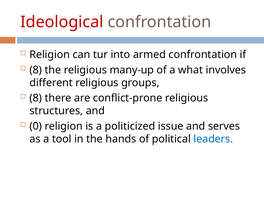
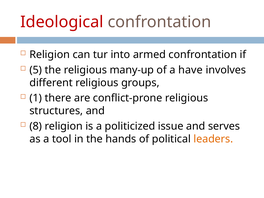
8 at (36, 70): 8 -> 5
what: what -> have
8 at (36, 98): 8 -> 1
0: 0 -> 8
leaders colour: blue -> orange
